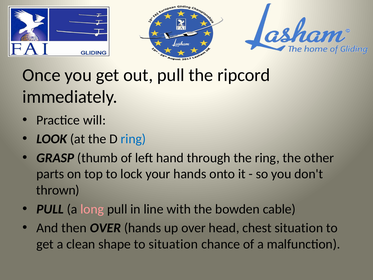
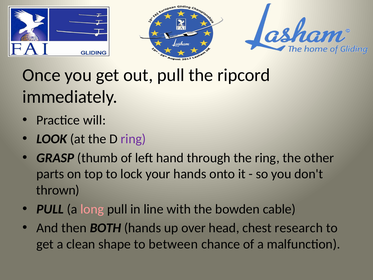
ring at (133, 139) colour: blue -> purple
then OVER: OVER -> BOTH
chest situation: situation -> research
to situation: situation -> between
